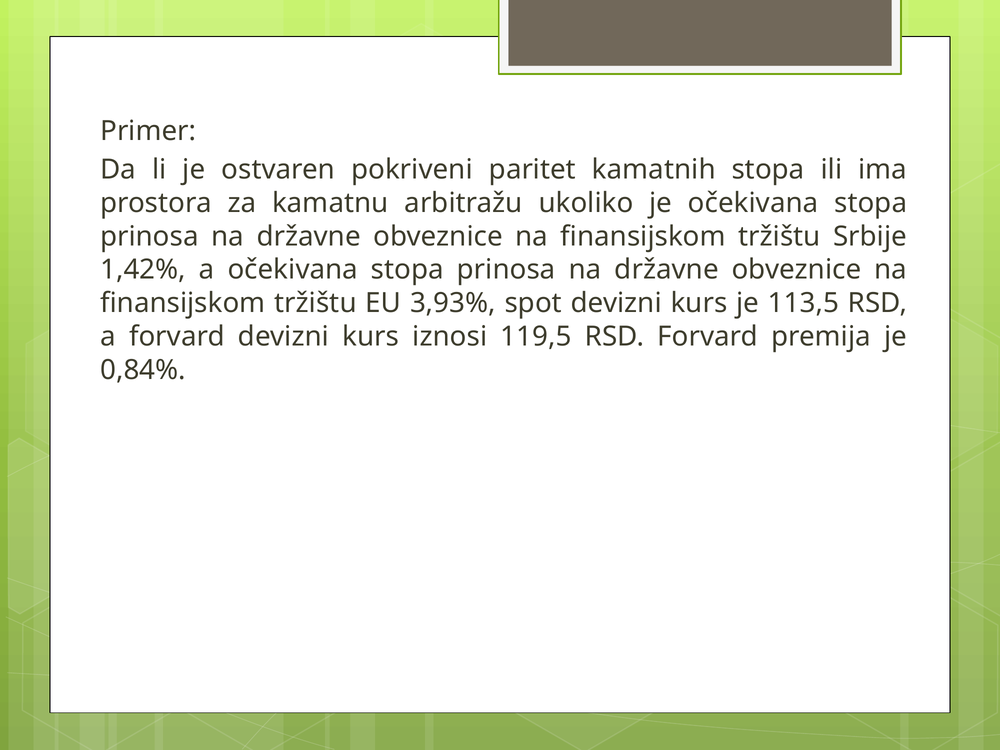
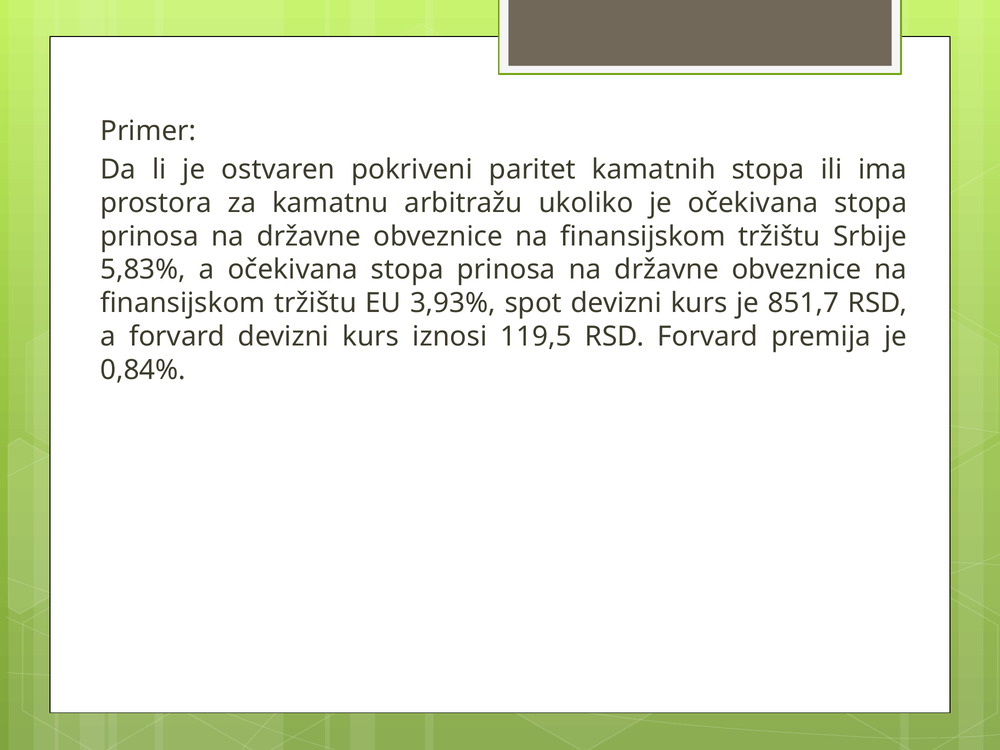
1,42%: 1,42% -> 5,83%
113,5: 113,5 -> 851,7
